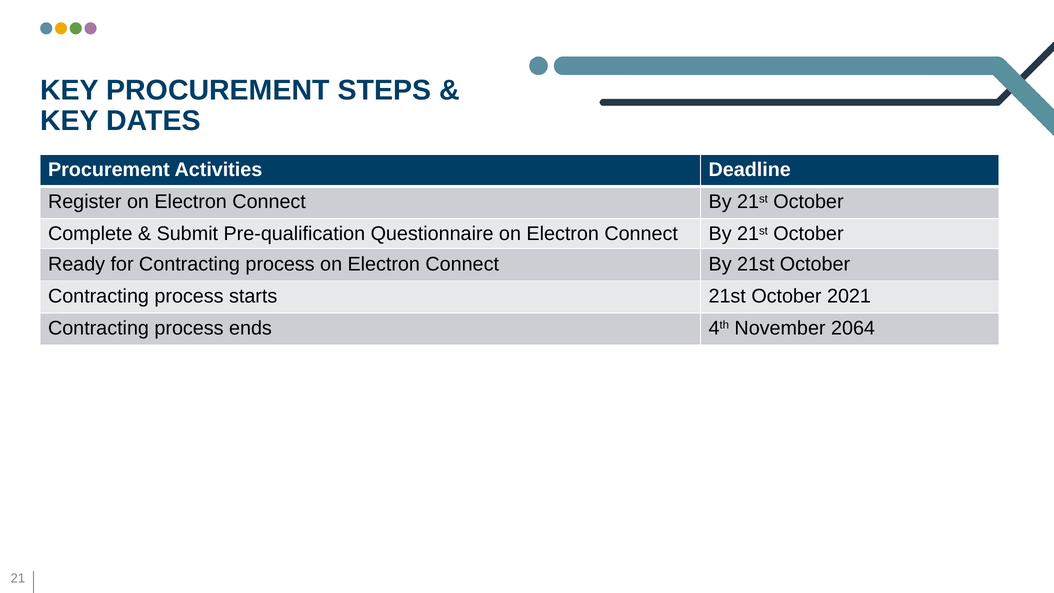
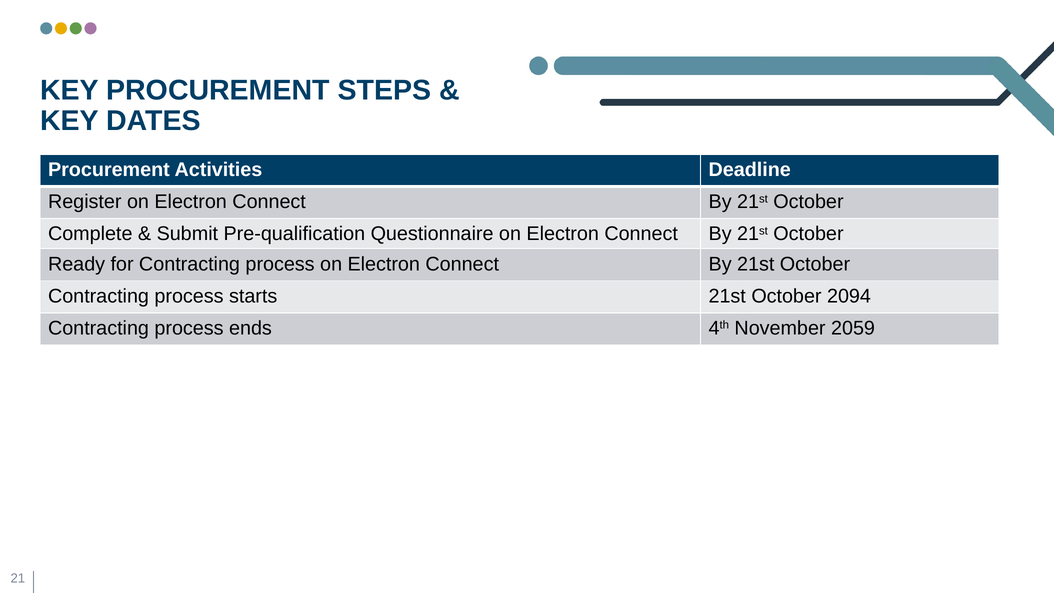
2021: 2021 -> 2094
2064: 2064 -> 2059
